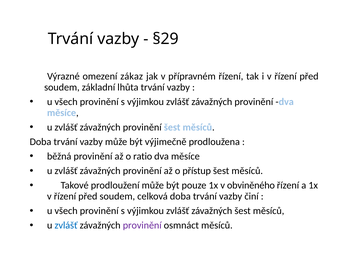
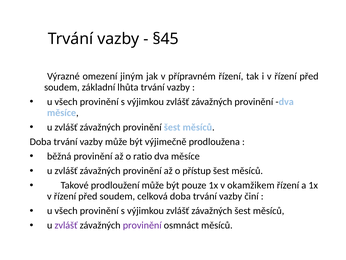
§29: §29 -> §45
zákaz: zákaz -> jiným
obviněného: obviněného -> okamžikem
zvlášť at (66, 225) colour: blue -> purple
